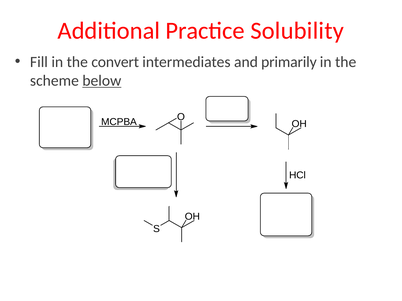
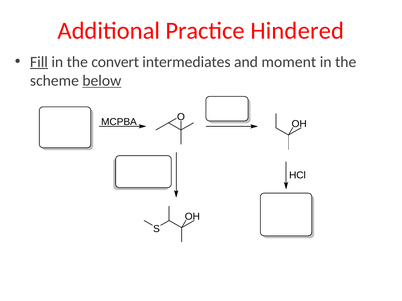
Solubility: Solubility -> Hindered
Fill underline: none -> present
primarily: primarily -> moment
